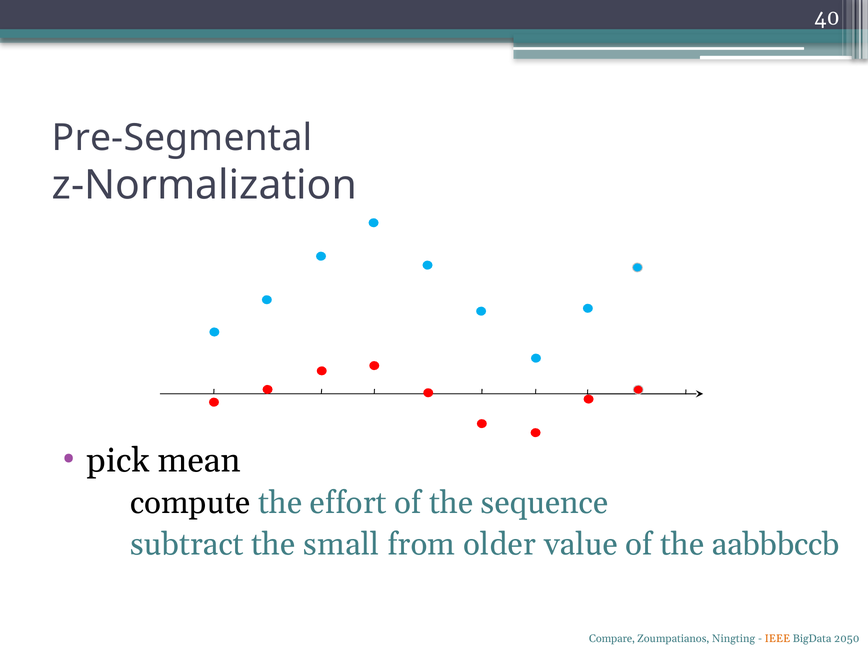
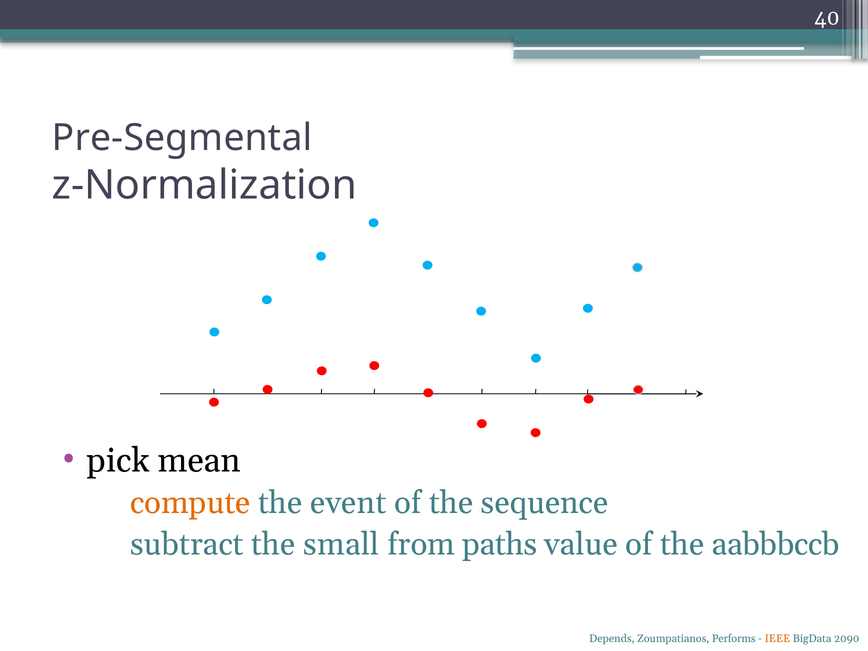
compute colour: black -> orange
effort: effort -> event
older: older -> paths
Compare: Compare -> Depends
Ningting: Ningting -> Performs
2050: 2050 -> 2090
